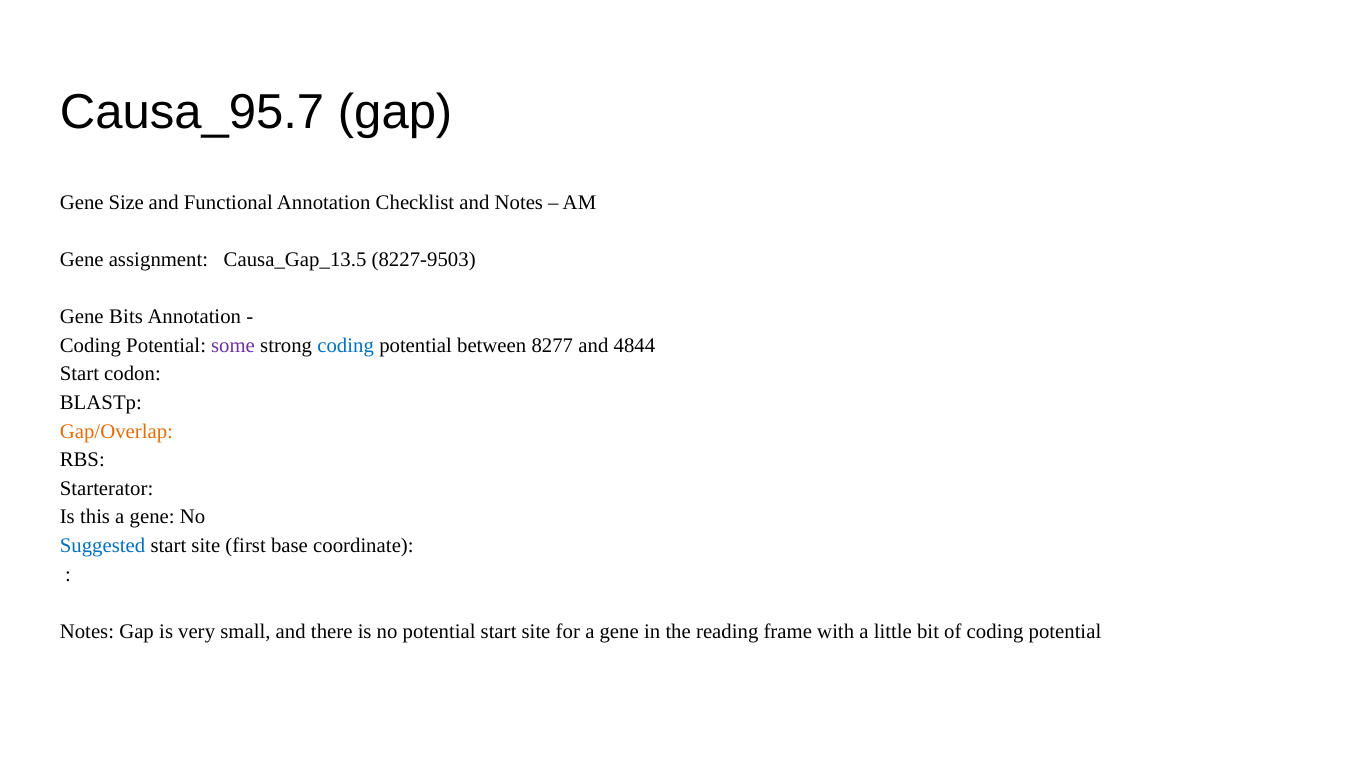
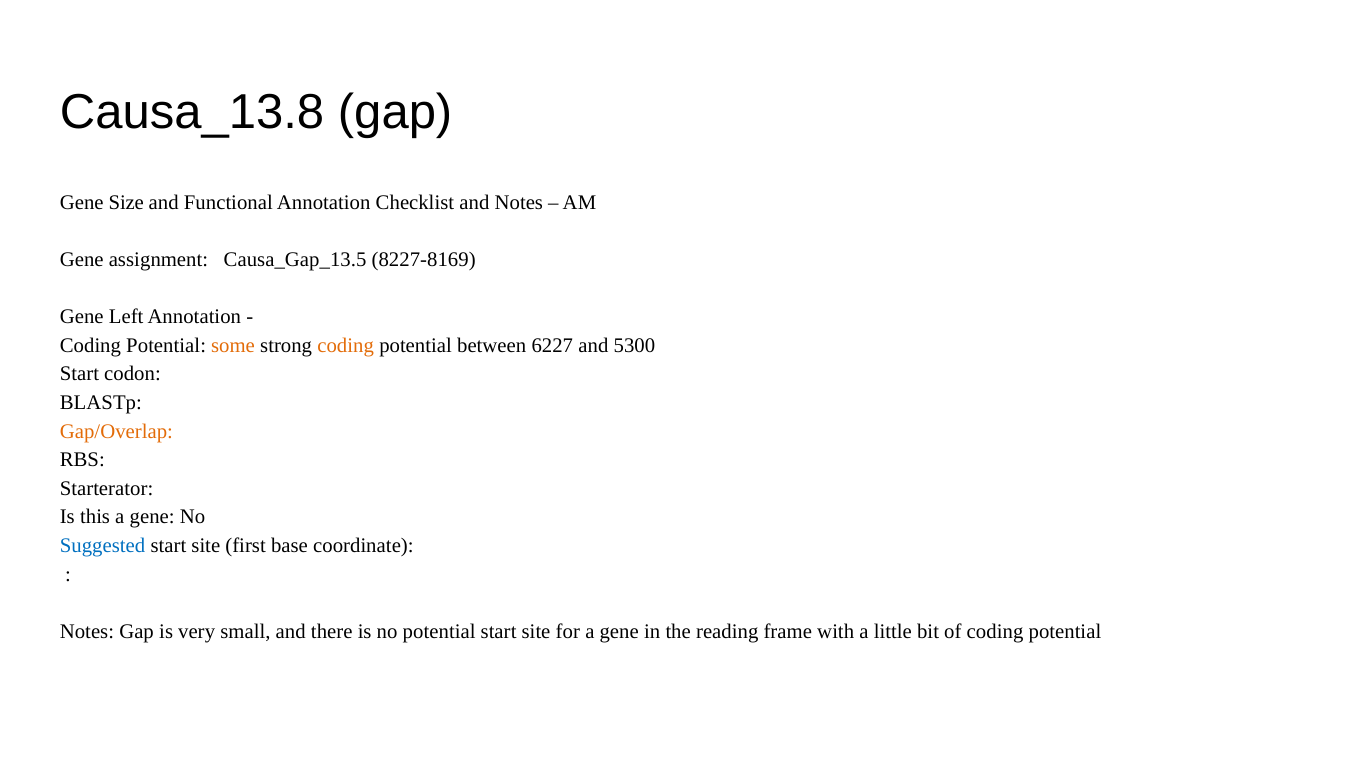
Causa_95.7: Causa_95.7 -> Causa_13.8
8227-9503: 8227-9503 -> 8227-8169
Bits: Bits -> Left
some colour: purple -> orange
coding at (346, 345) colour: blue -> orange
8277: 8277 -> 6227
4844: 4844 -> 5300
